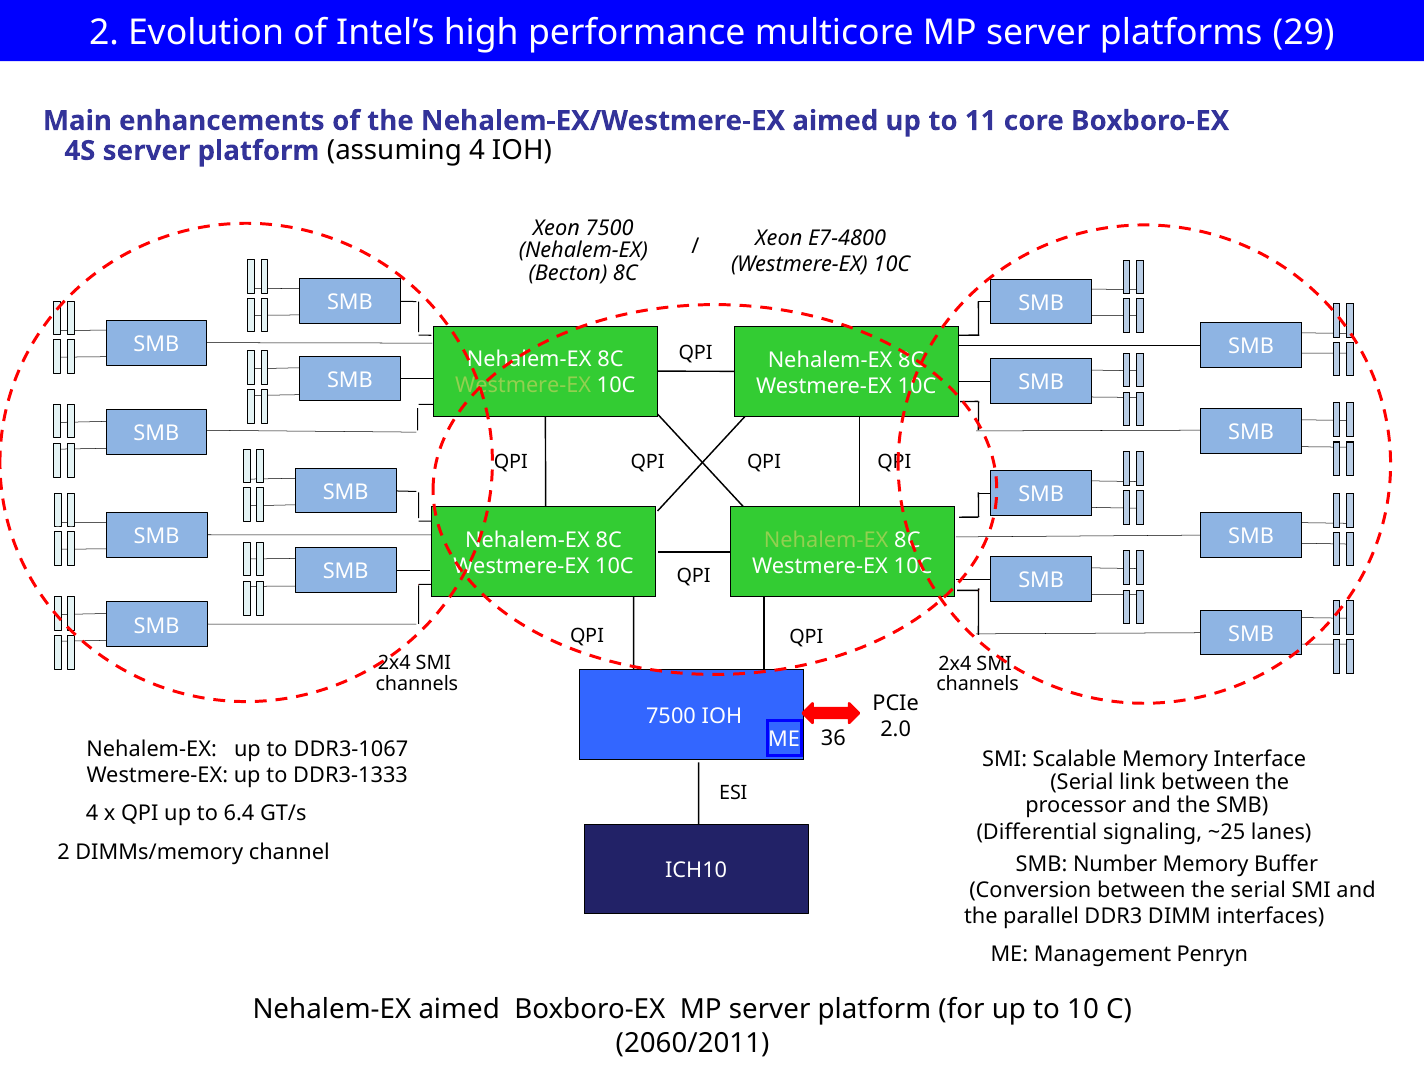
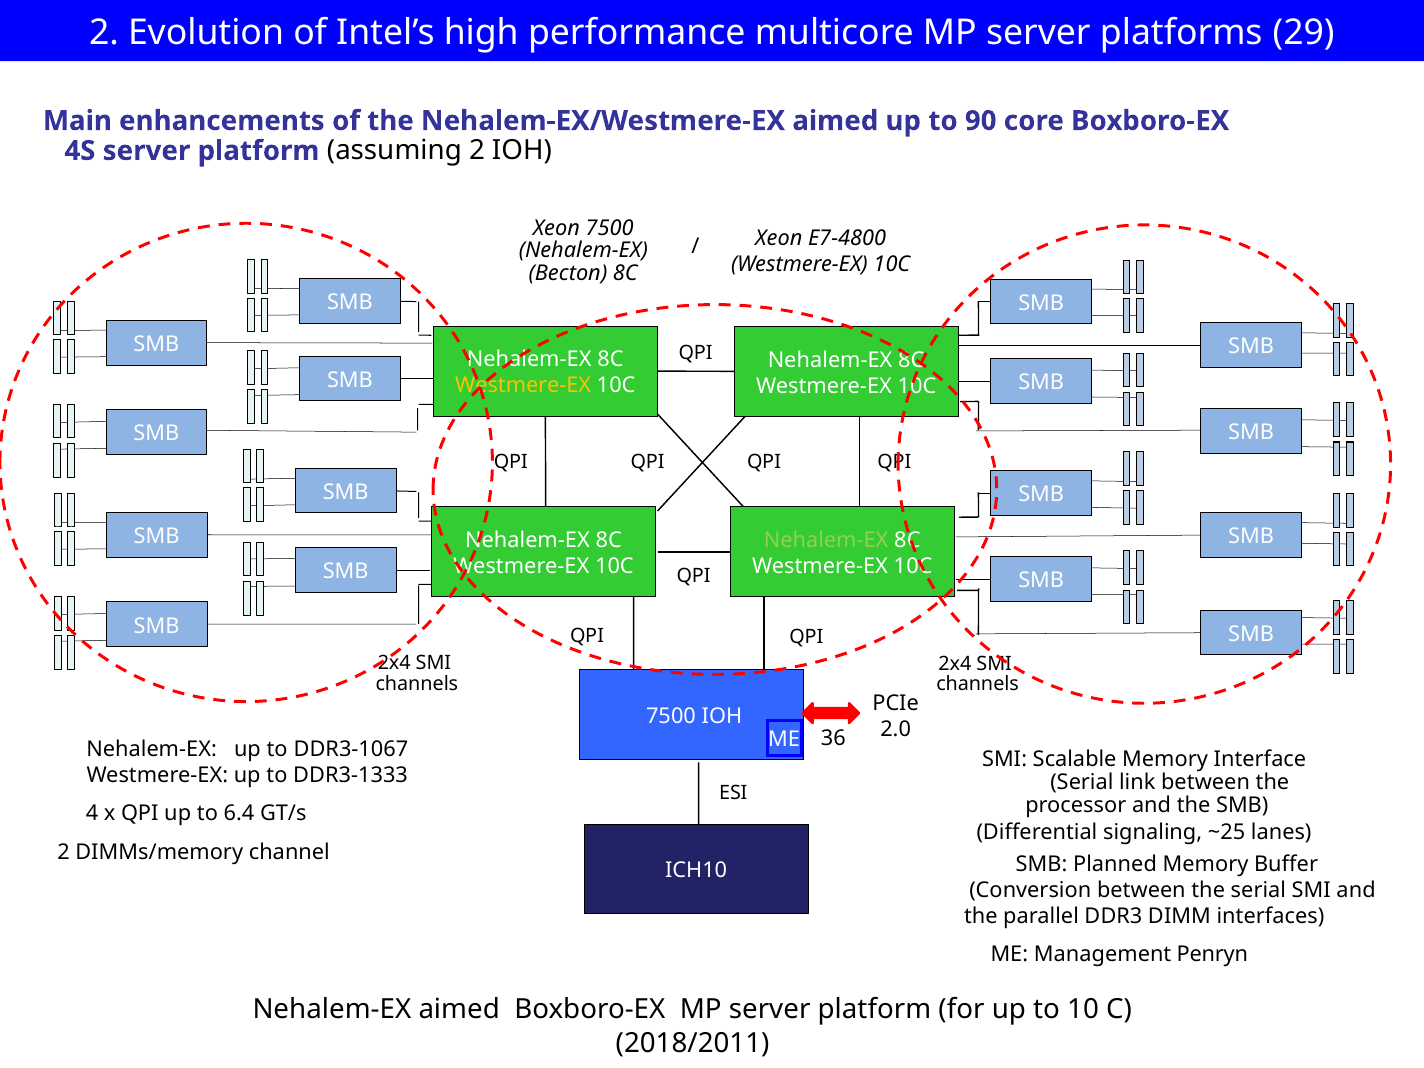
11: 11 -> 90
assuming 4: 4 -> 2
Westmere-EX at (523, 386) colour: light green -> yellow
Number: Number -> Planned
2060/2011: 2060/2011 -> 2018/2011
